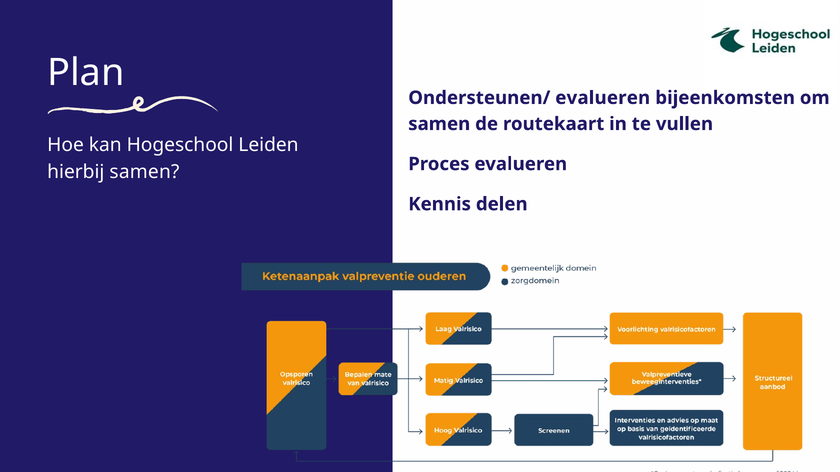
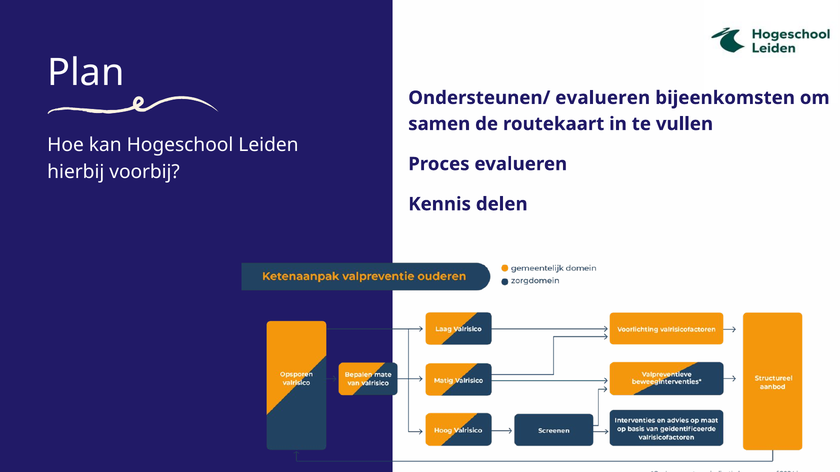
hierbij samen: samen -> voorbij
